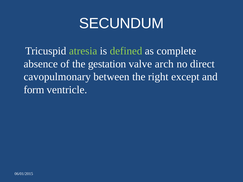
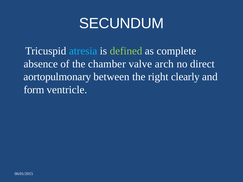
atresia colour: light green -> light blue
gestation: gestation -> chamber
cavopulmonary: cavopulmonary -> aortopulmonary
except: except -> clearly
